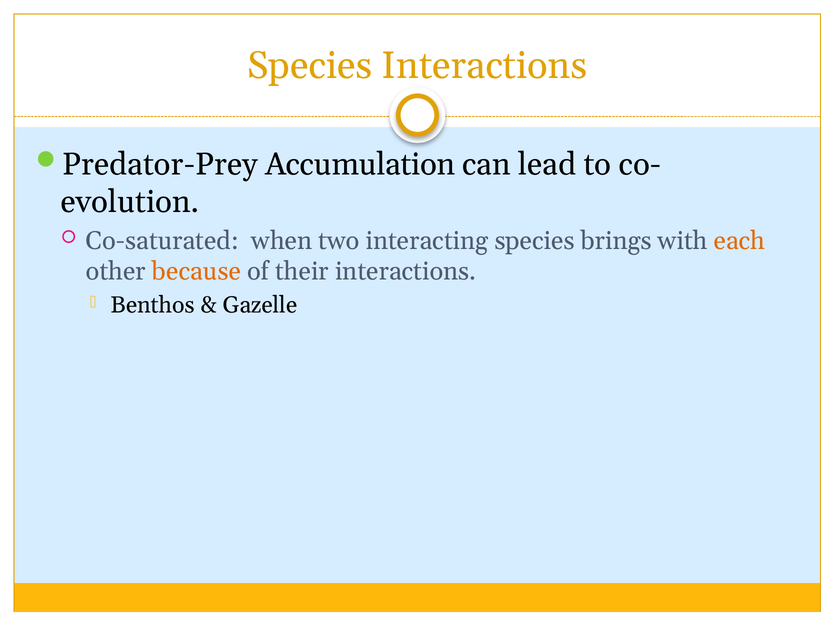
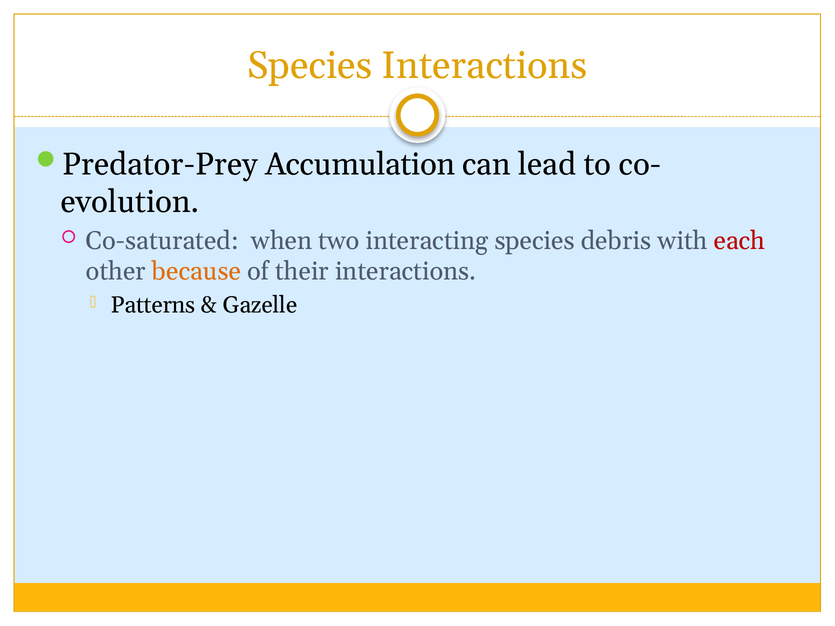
brings: brings -> debris
each colour: orange -> red
Benthos: Benthos -> Patterns
